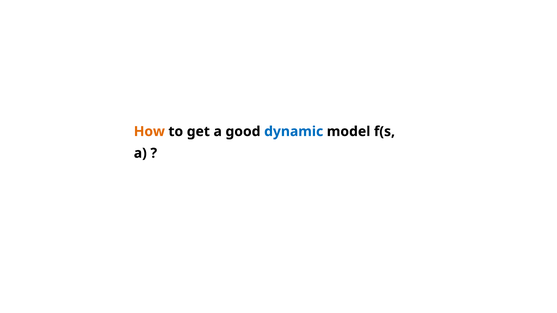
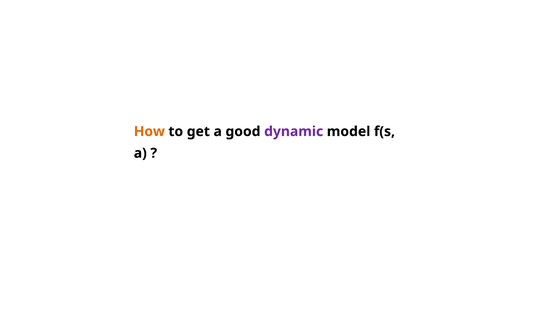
dynamic colour: blue -> purple
